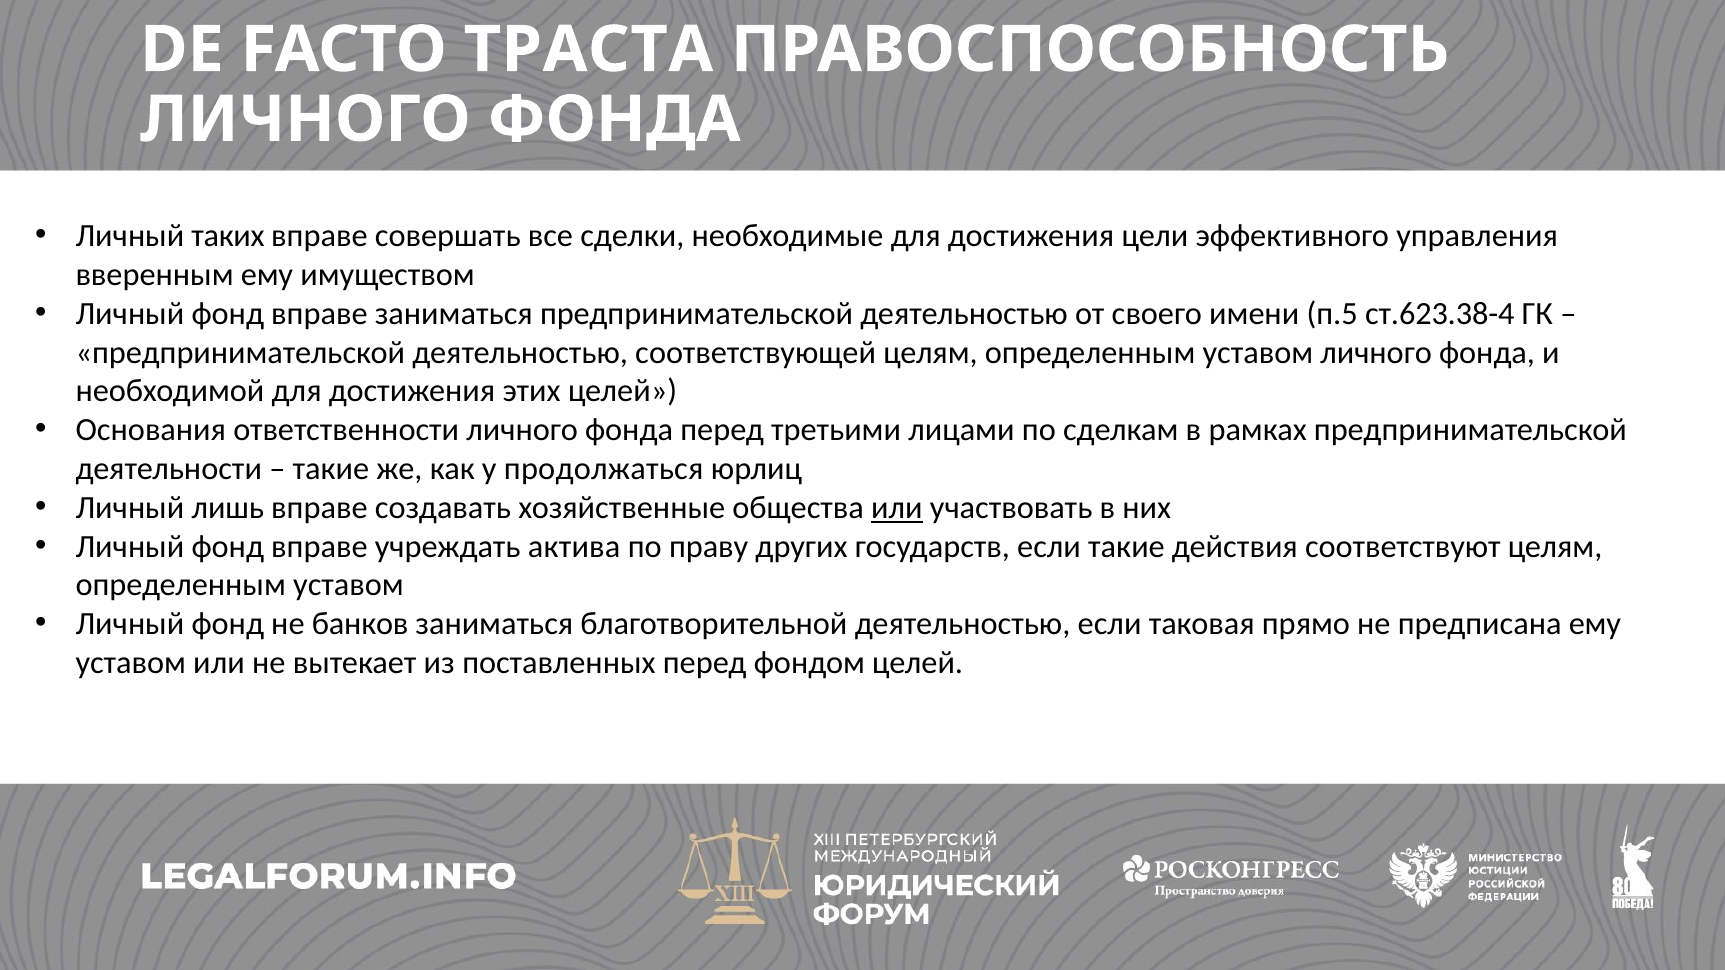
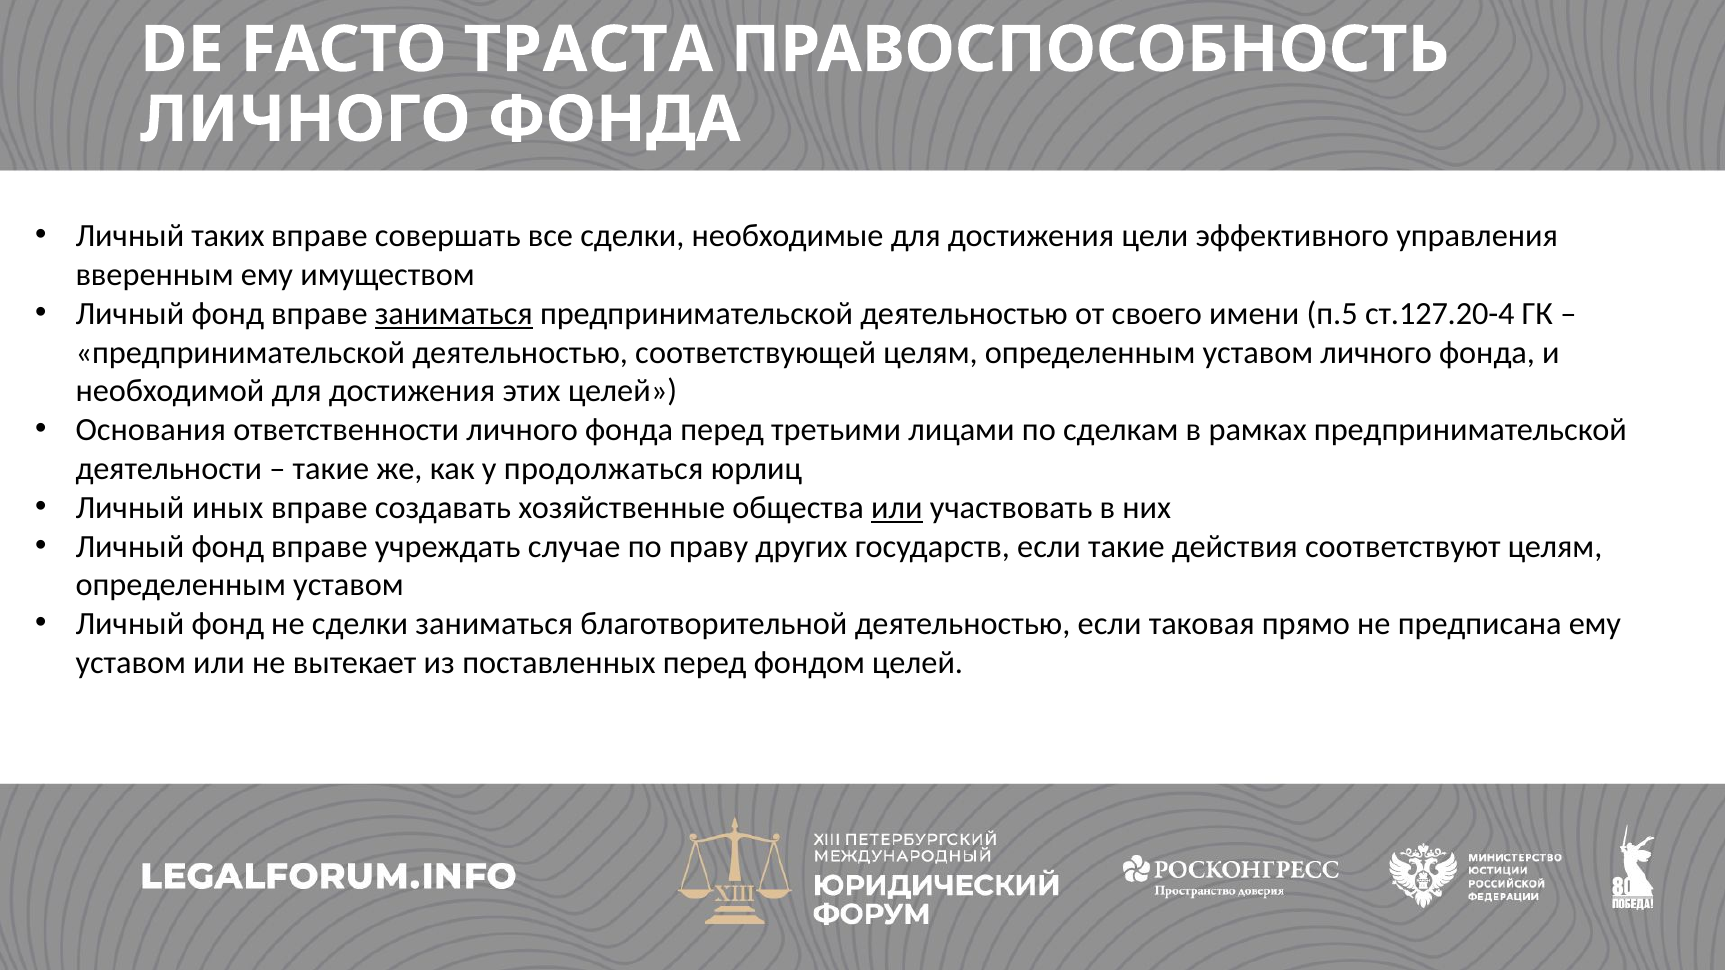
заниматься at (454, 314) underline: none -> present
ст.623.38-4: ст.623.38-4 -> ст.127.20-4
лишь: лишь -> иных
актива: актива -> случае
не банков: банков -> сделки
